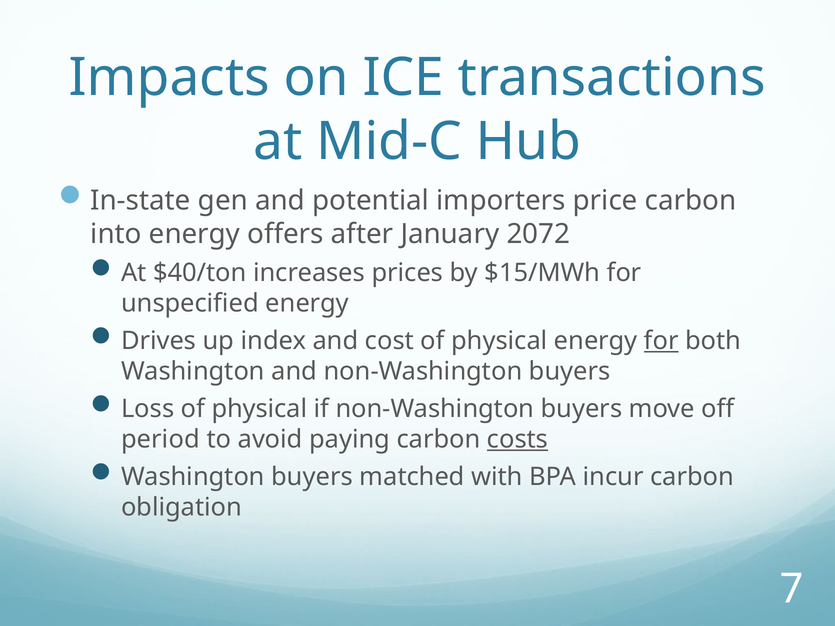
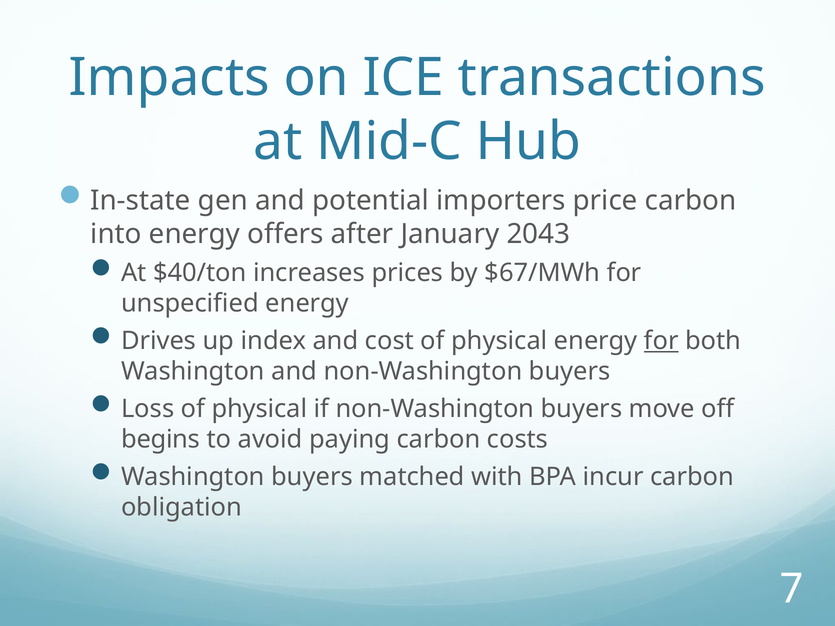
2072: 2072 -> 2043
$15/MWh: $15/MWh -> $67/MWh
period: period -> begins
costs underline: present -> none
